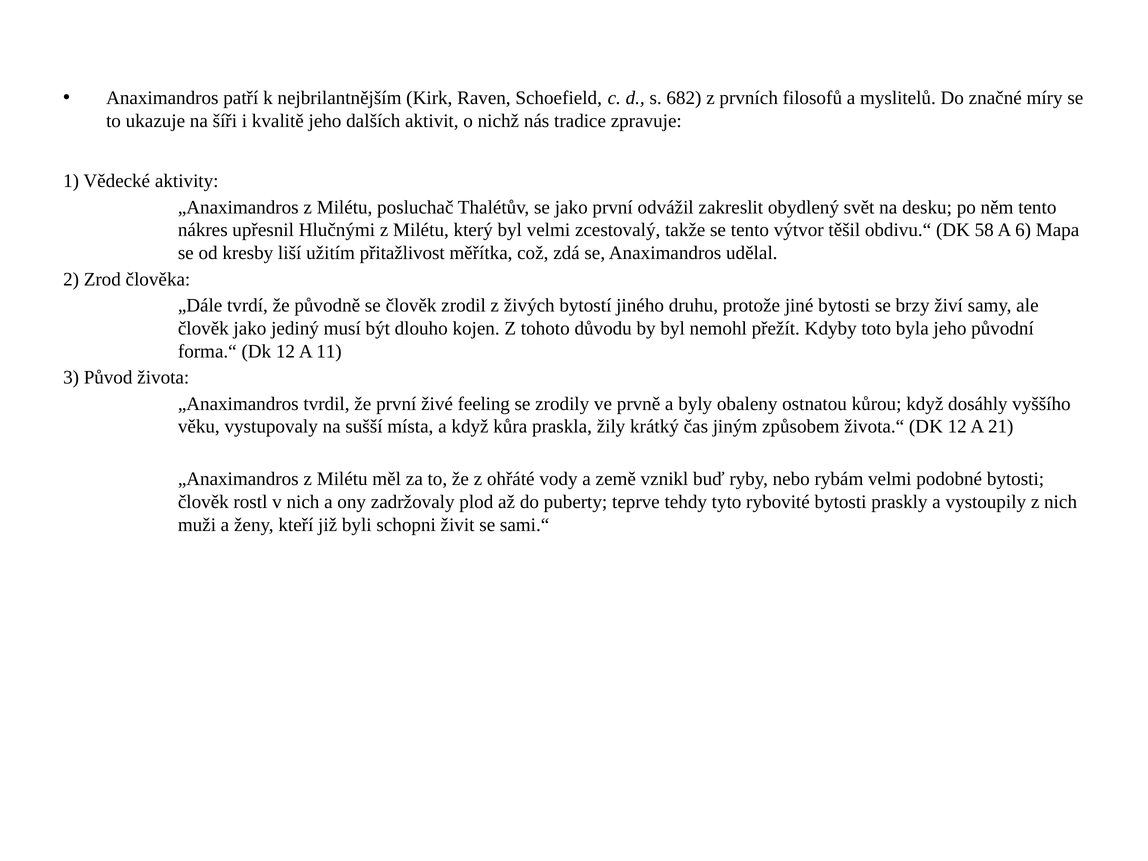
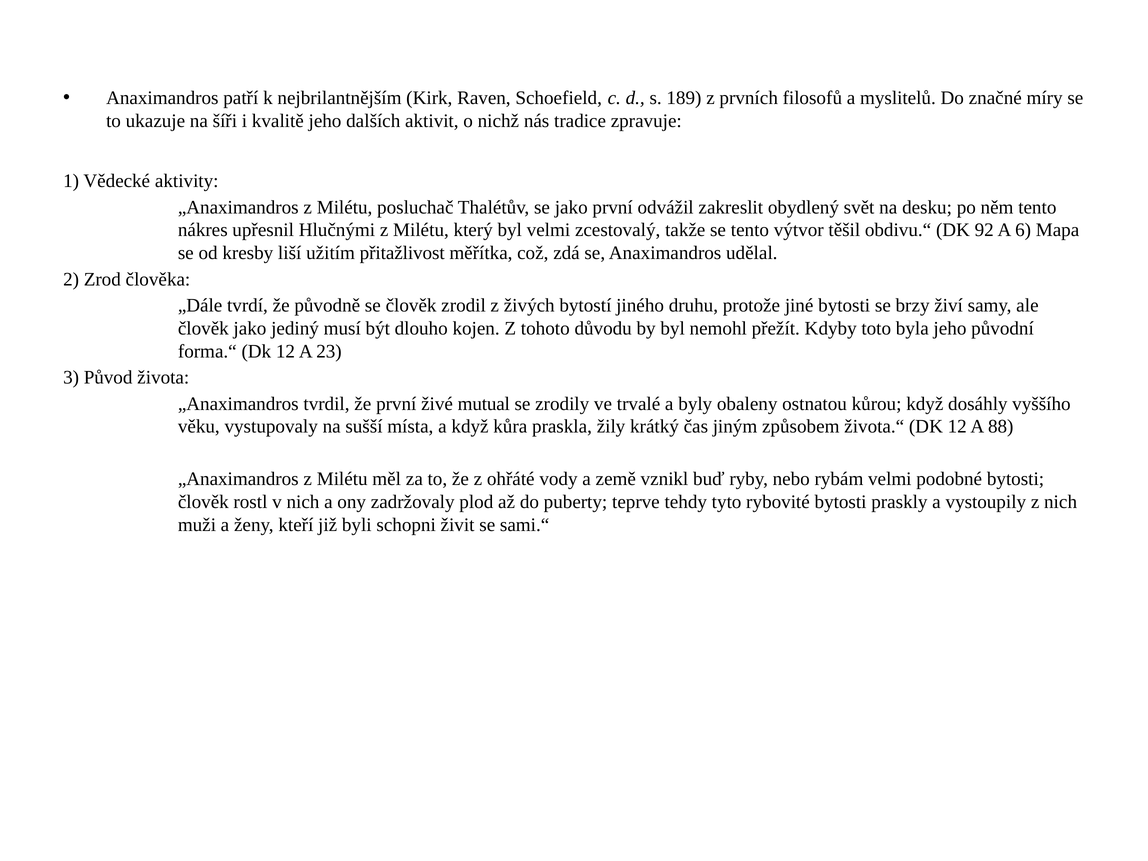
682: 682 -> 189
58: 58 -> 92
11: 11 -> 23
feeling: feeling -> mutual
prvně: prvně -> trvalé
21: 21 -> 88
